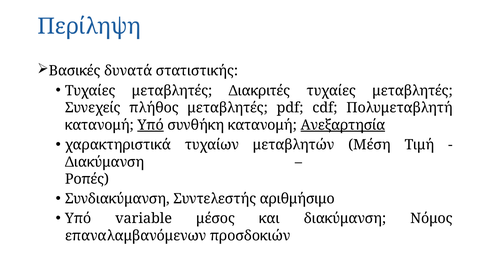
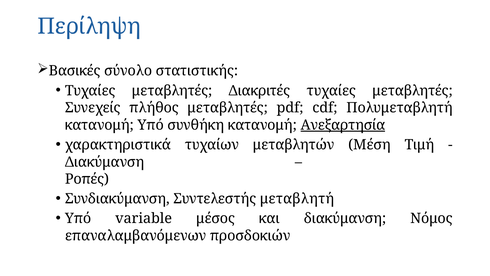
δυνατά: δυνατά -> σύνολο
Υπό at (151, 125) underline: present -> none
αριθμήσιμο: αριθμήσιμο -> μεταβλητή
